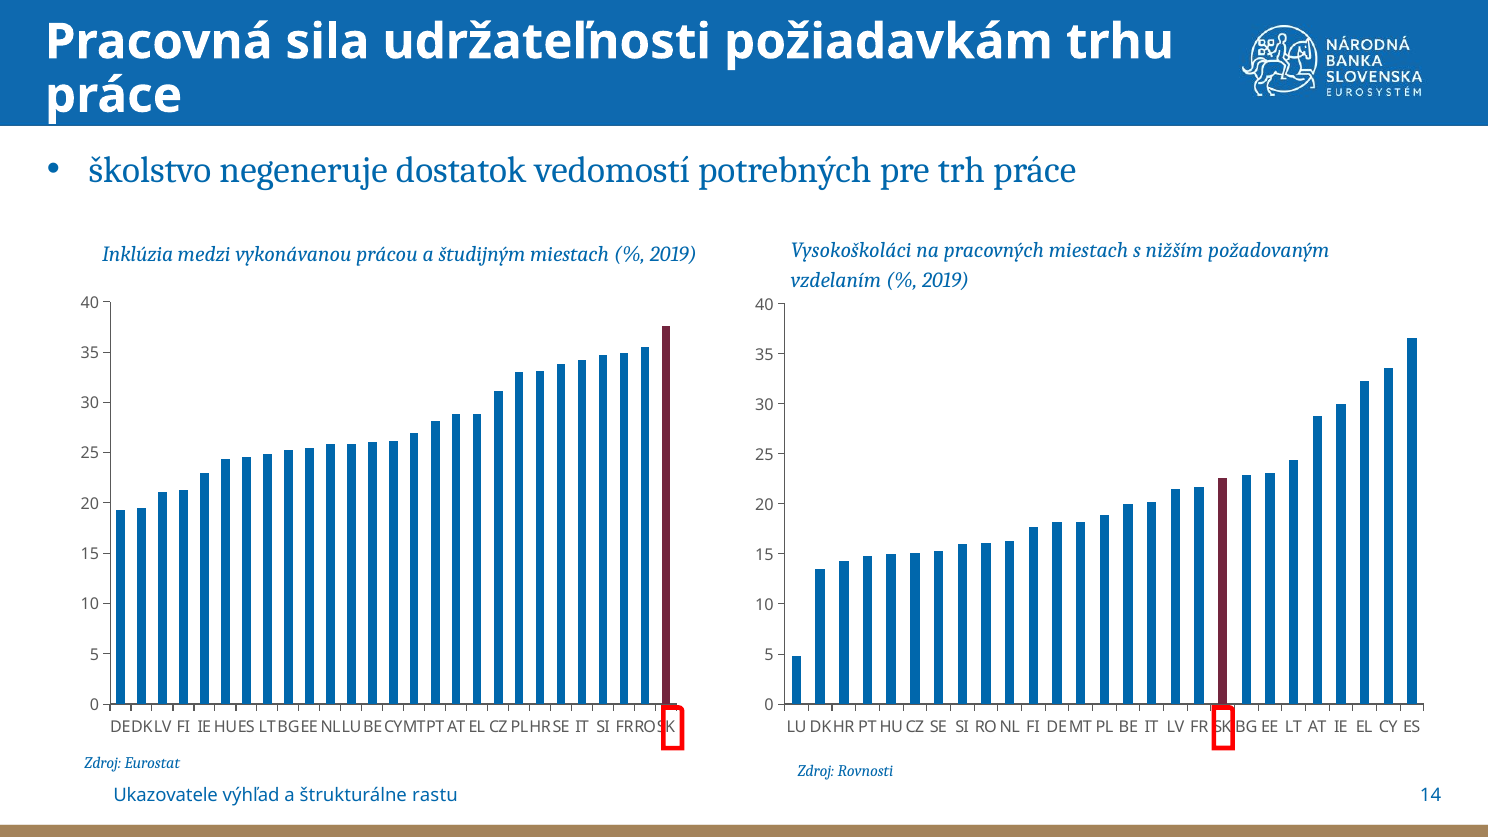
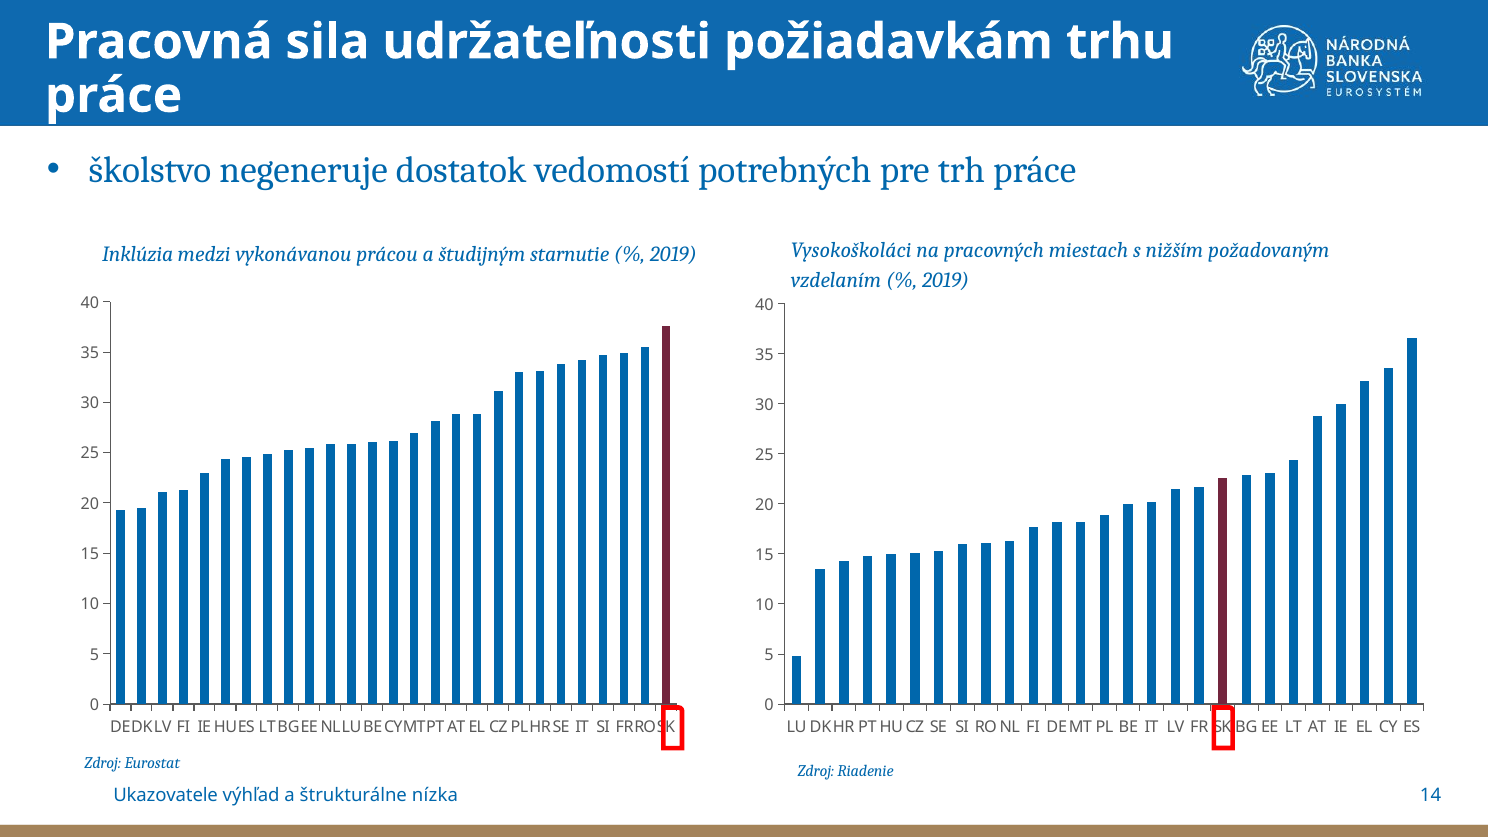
študijným miestach: miestach -> starnutie
Rovnosti: Rovnosti -> Riadenie
rastu: rastu -> nízka
